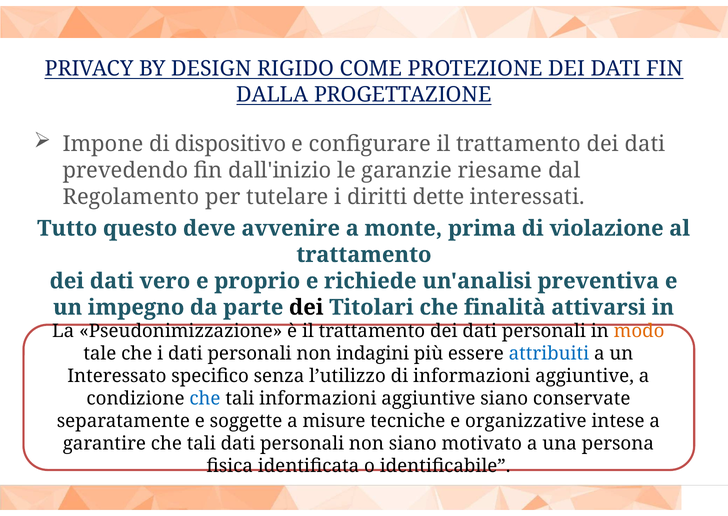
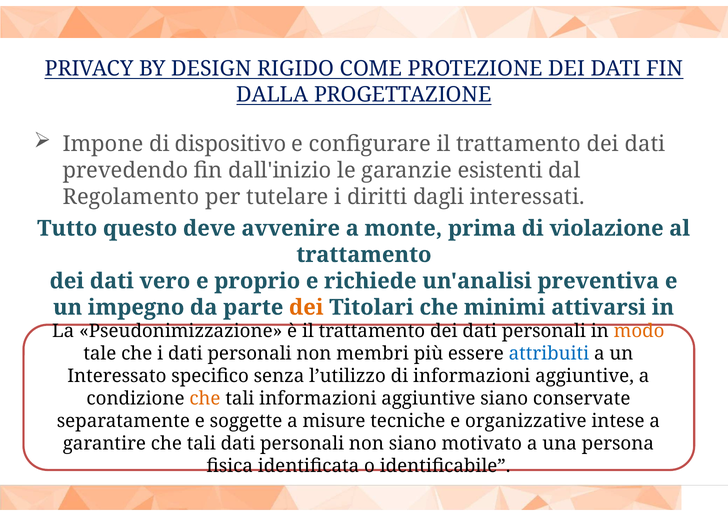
riesame: riesame -> esistenti
dette: dette -> dagli
dei at (306, 307) colour: black -> orange
finalità: finalità -> minimi
indagini: indagini -> membri
che at (205, 399) colour: blue -> orange
